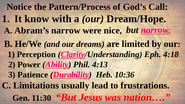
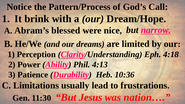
know: know -> brink
Abram’s narrow: narrow -> blessed
